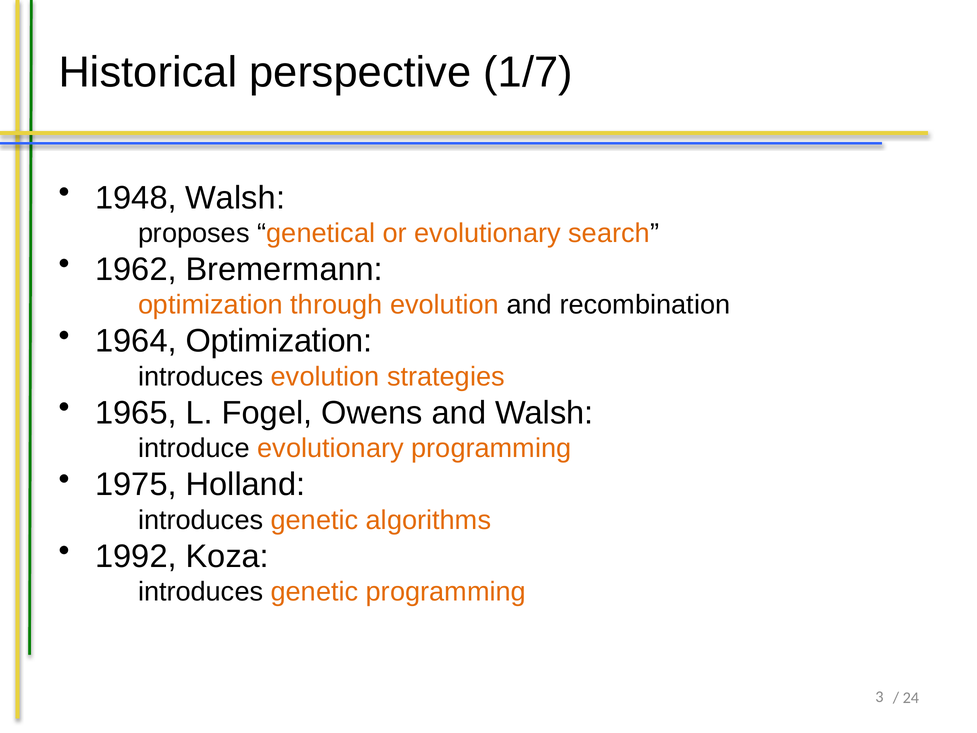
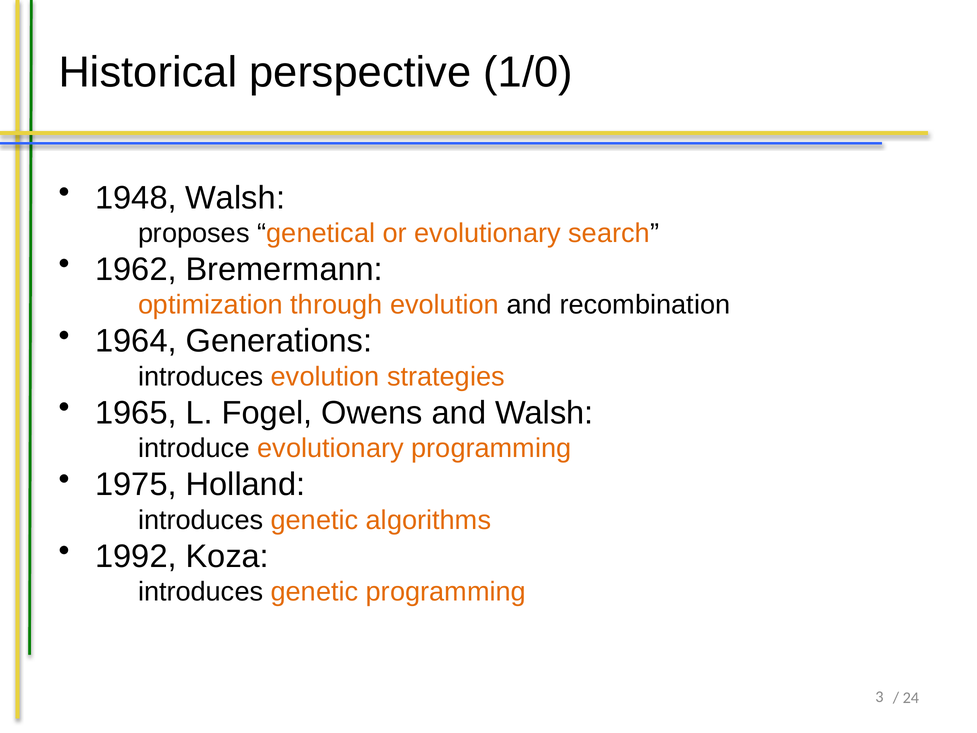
1/7: 1/7 -> 1/0
1964 Optimization: Optimization -> Generations
